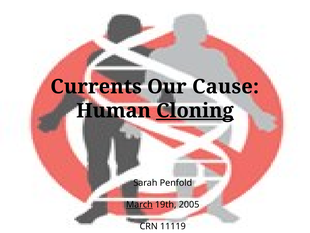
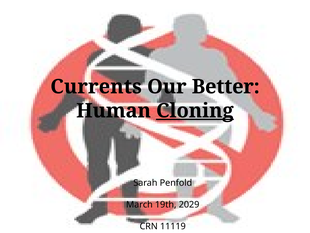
Cause: Cause -> Better
March underline: present -> none
2005: 2005 -> 2029
